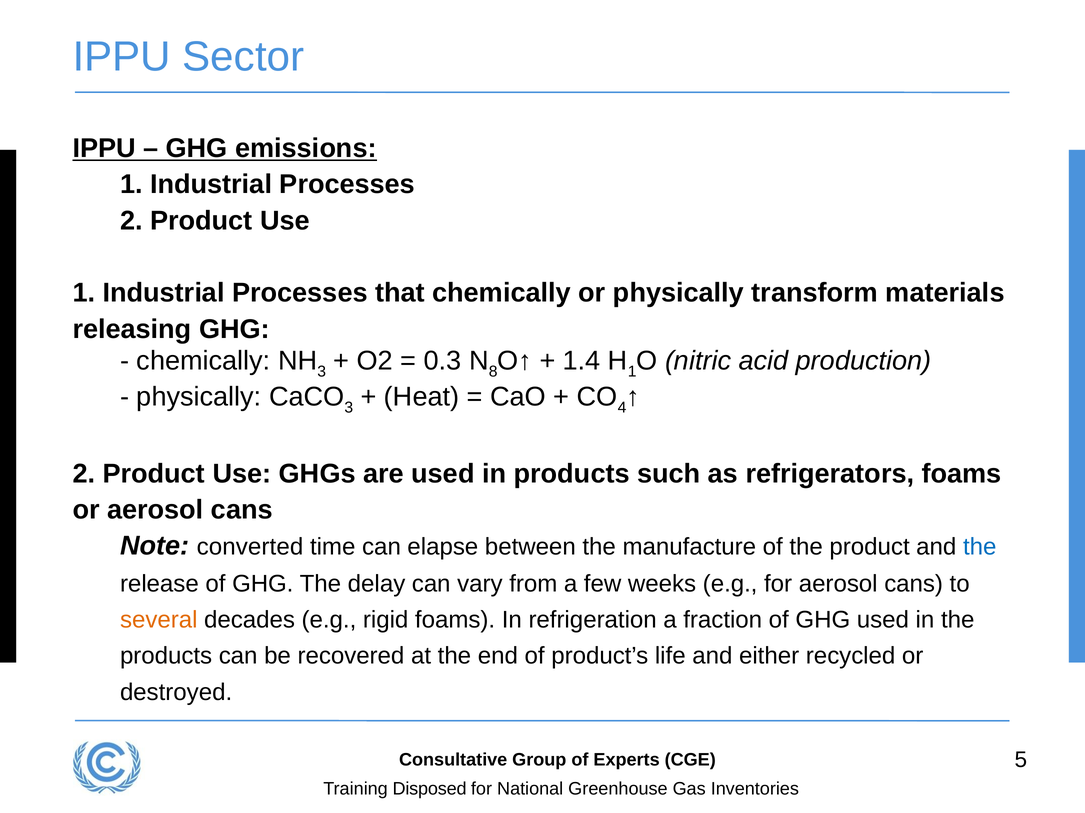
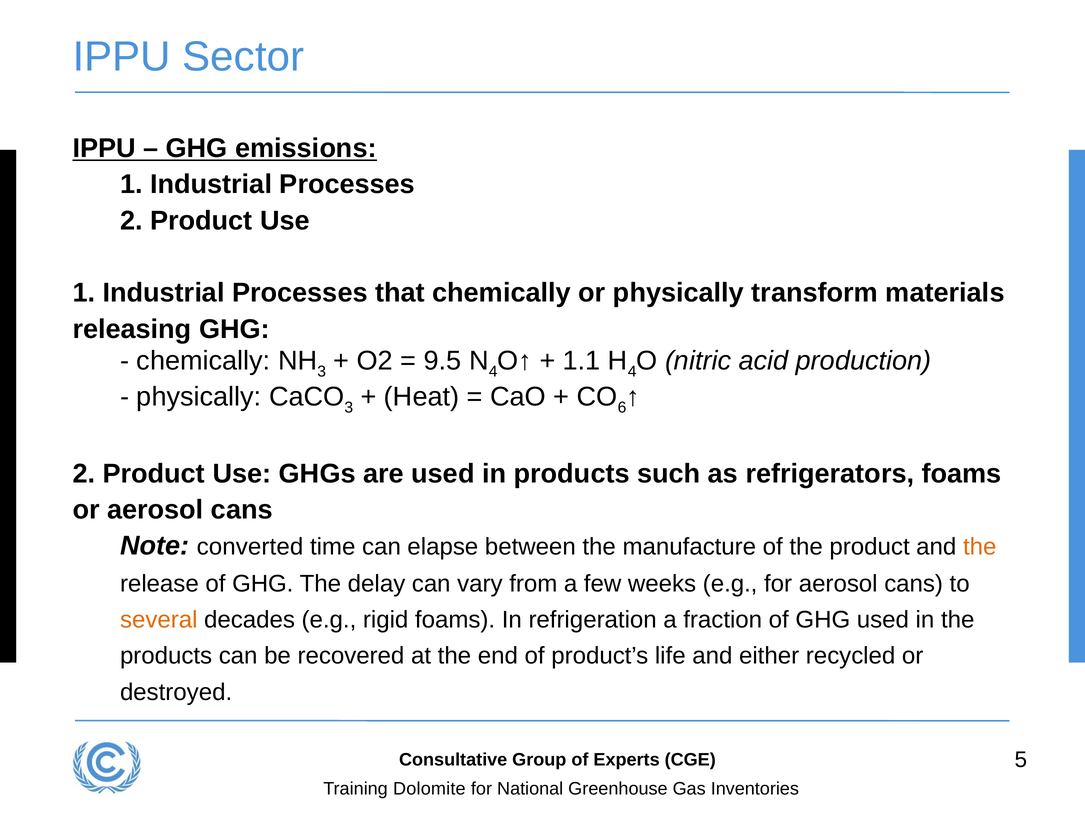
0.3: 0.3 -> 9.5
8 at (493, 372): 8 -> 4
1.4: 1.4 -> 1.1
1 at (632, 372): 1 -> 4
4: 4 -> 6
the at (980, 547) colour: blue -> orange
Disposed: Disposed -> Dolomite
